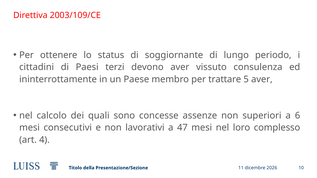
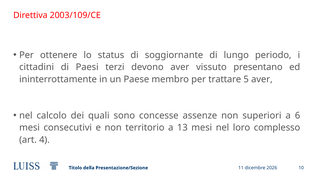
consulenza: consulenza -> presentano
lavorativi: lavorativi -> territorio
47: 47 -> 13
